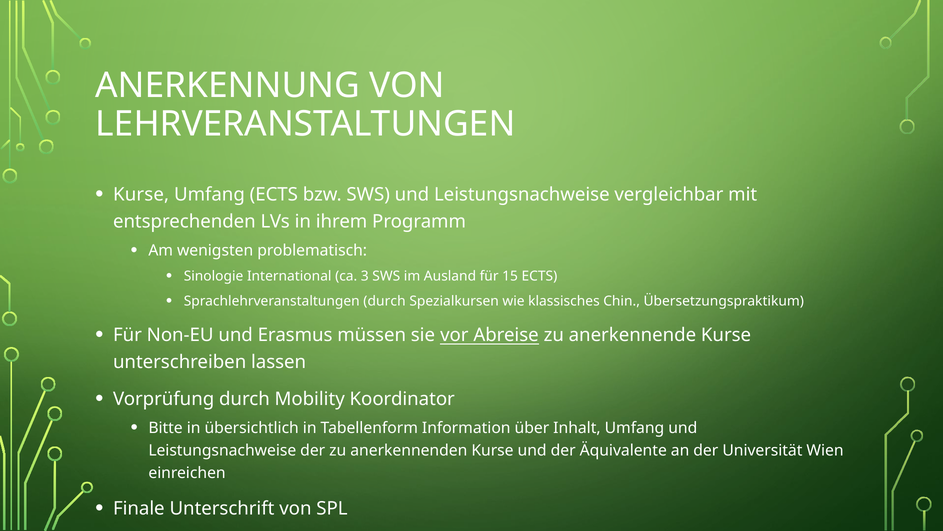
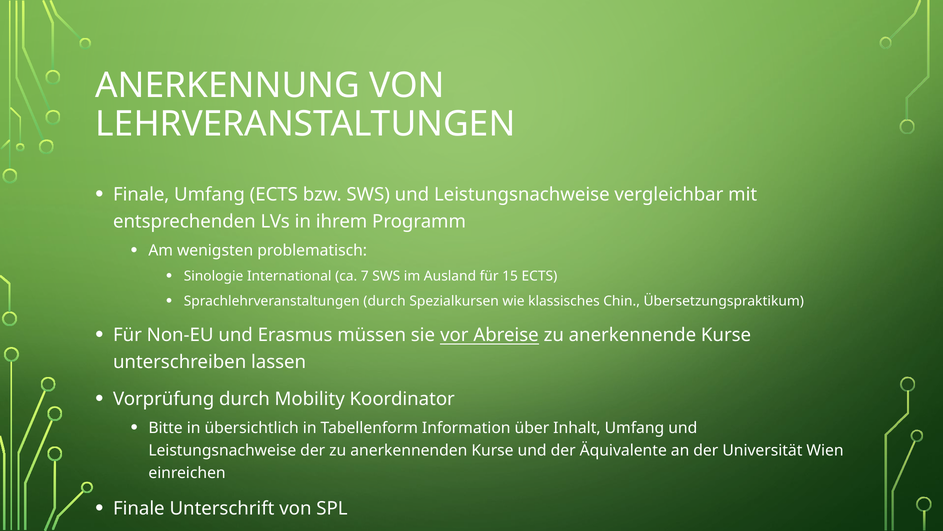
Kurse at (141, 194): Kurse -> Finale
3: 3 -> 7
